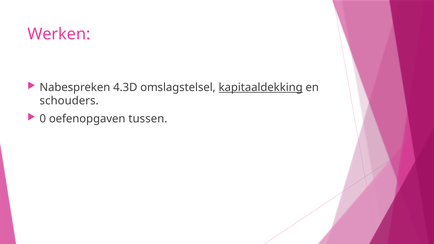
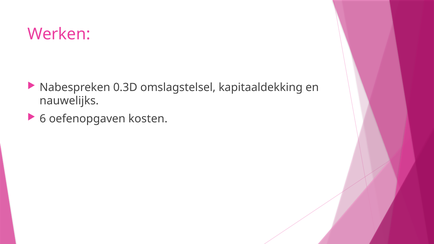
4.3D: 4.3D -> 0.3D
kapitaaldekking underline: present -> none
schouders: schouders -> nauwelijks
0: 0 -> 6
tussen: tussen -> kosten
